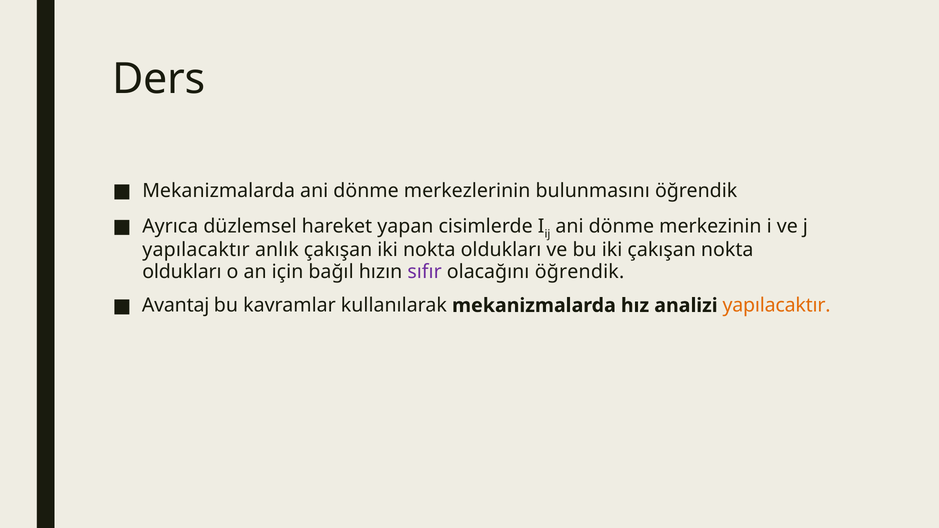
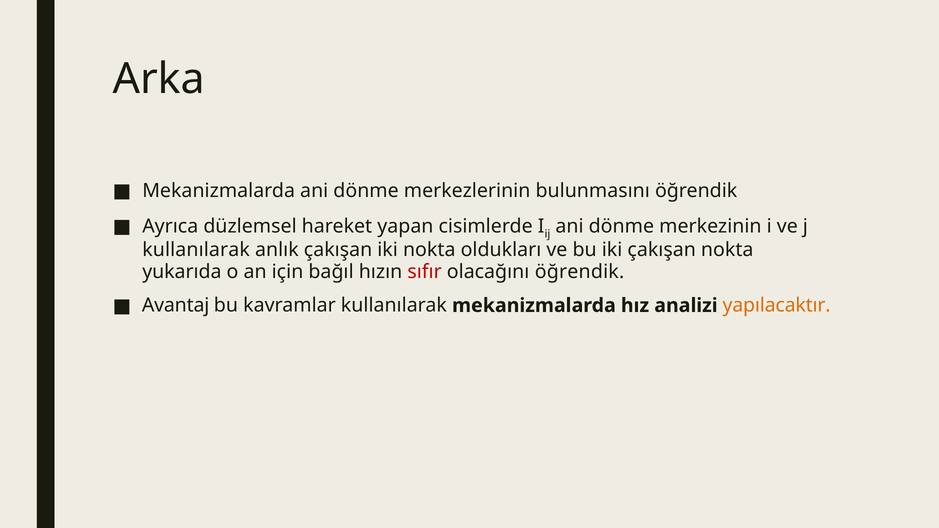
Ders: Ders -> Arka
yapılacaktır at (196, 250): yapılacaktır -> kullanılarak
oldukları at (182, 272): oldukları -> yukarıda
sıfır colour: purple -> red
